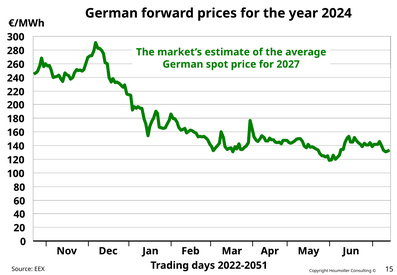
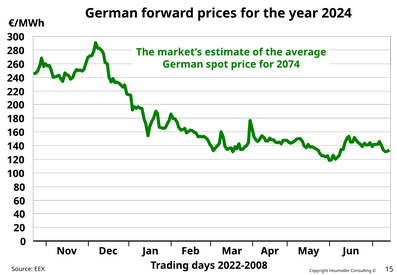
2027: 2027 -> 2074
2022-2051: 2022-2051 -> 2022-2008
